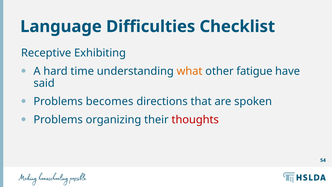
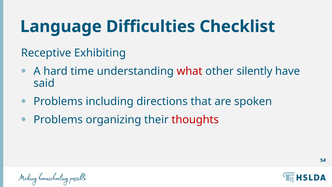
what colour: orange -> red
fatigue: fatigue -> silently
becomes: becomes -> including
